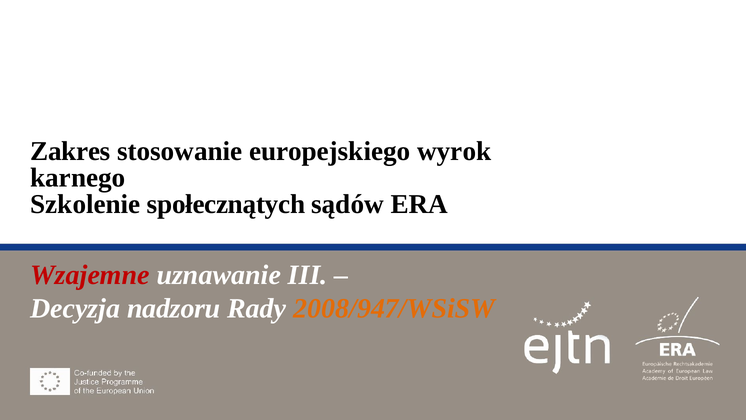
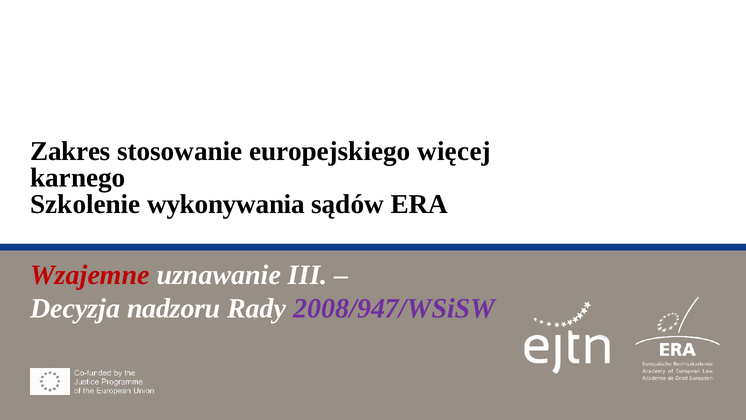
wyrok: wyrok -> więcej
społecznątych: społecznątych -> wykonywania
2008/947/WSiSW colour: orange -> purple
